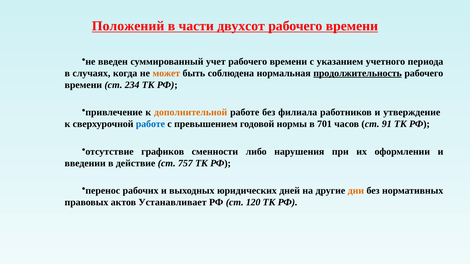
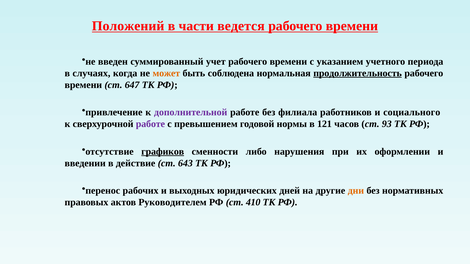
двухсот: двухсот -> ведется
234: 234 -> 647
дополнительной colour: orange -> purple
утверждение: утверждение -> социального
работе at (150, 124) colour: blue -> purple
701: 701 -> 121
91: 91 -> 93
графиков underline: none -> present
757: 757 -> 643
Устанавливает: Устанавливает -> Руководителем
120: 120 -> 410
